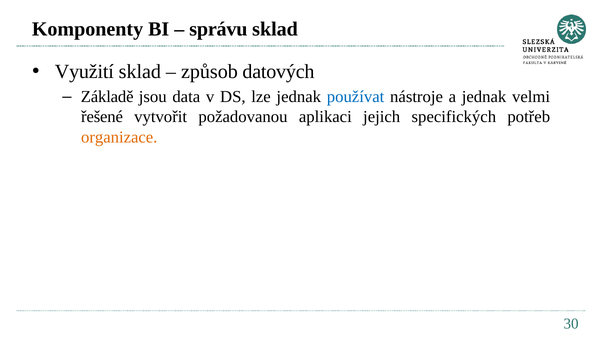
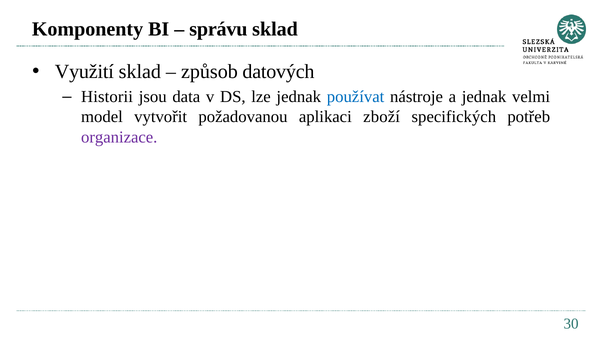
Základě: Základě -> Historii
řešené: řešené -> model
jejich: jejich -> zboží
organizace colour: orange -> purple
